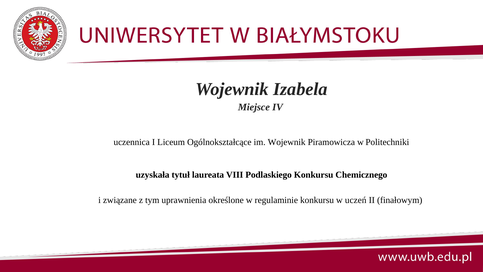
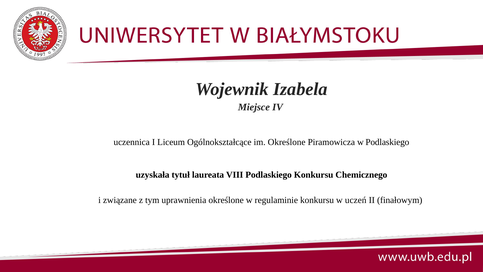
im Wojewnik: Wojewnik -> Określone
w Politechniki: Politechniki -> Podlaskiego
